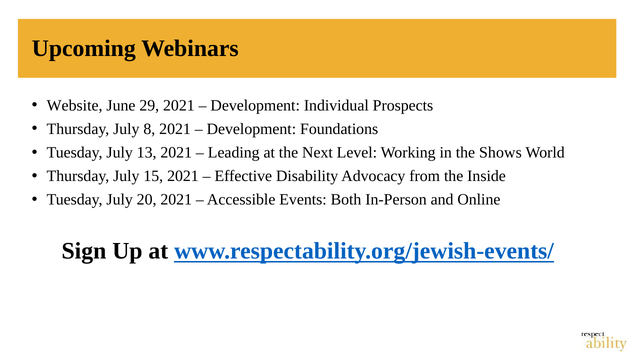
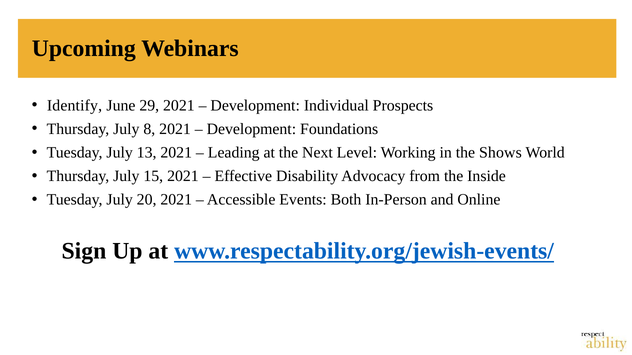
Website: Website -> Identify
